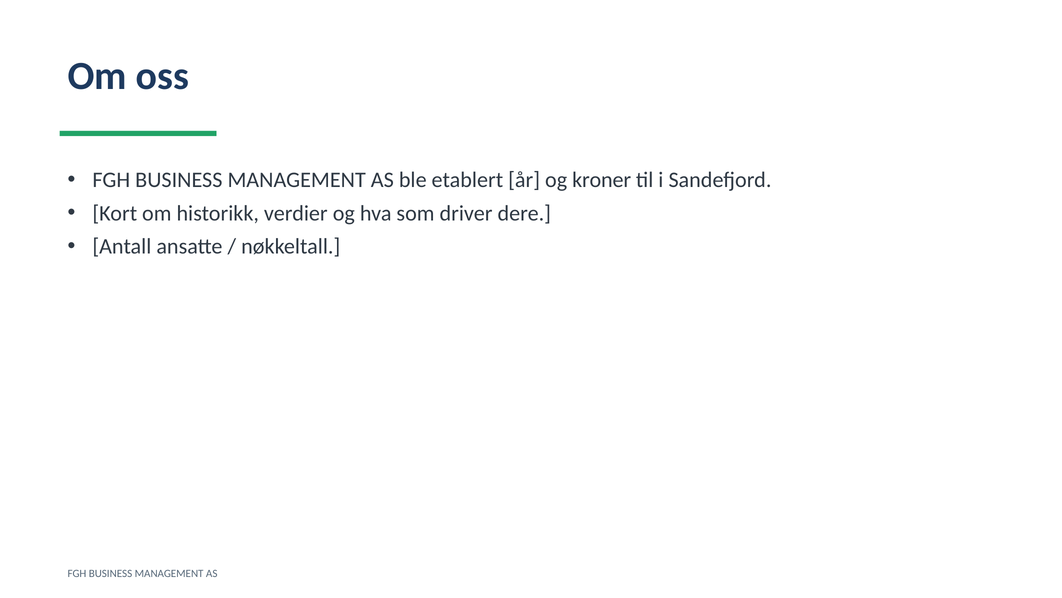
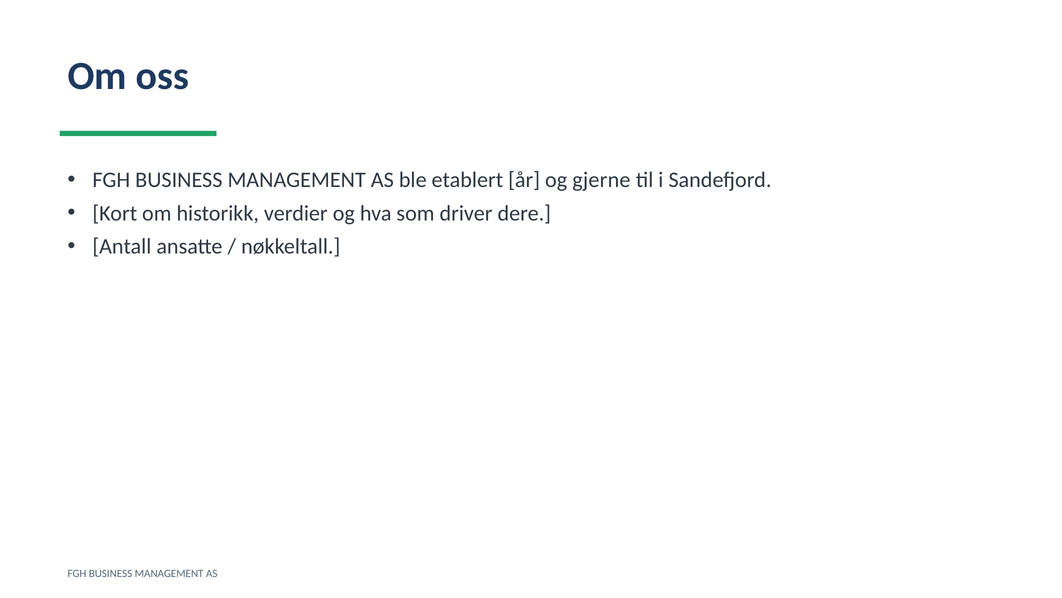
kroner: kroner -> gjerne
